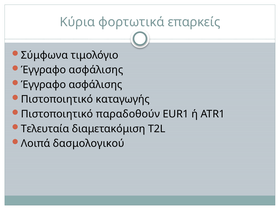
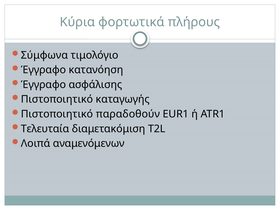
επαρκείς: επαρκείς -> πλήρους
ασφάλισης at (96, 70): ασφάλισης -> κατανόηση
δασμολογικού: δασμολογικού -> αναμενόμενων
